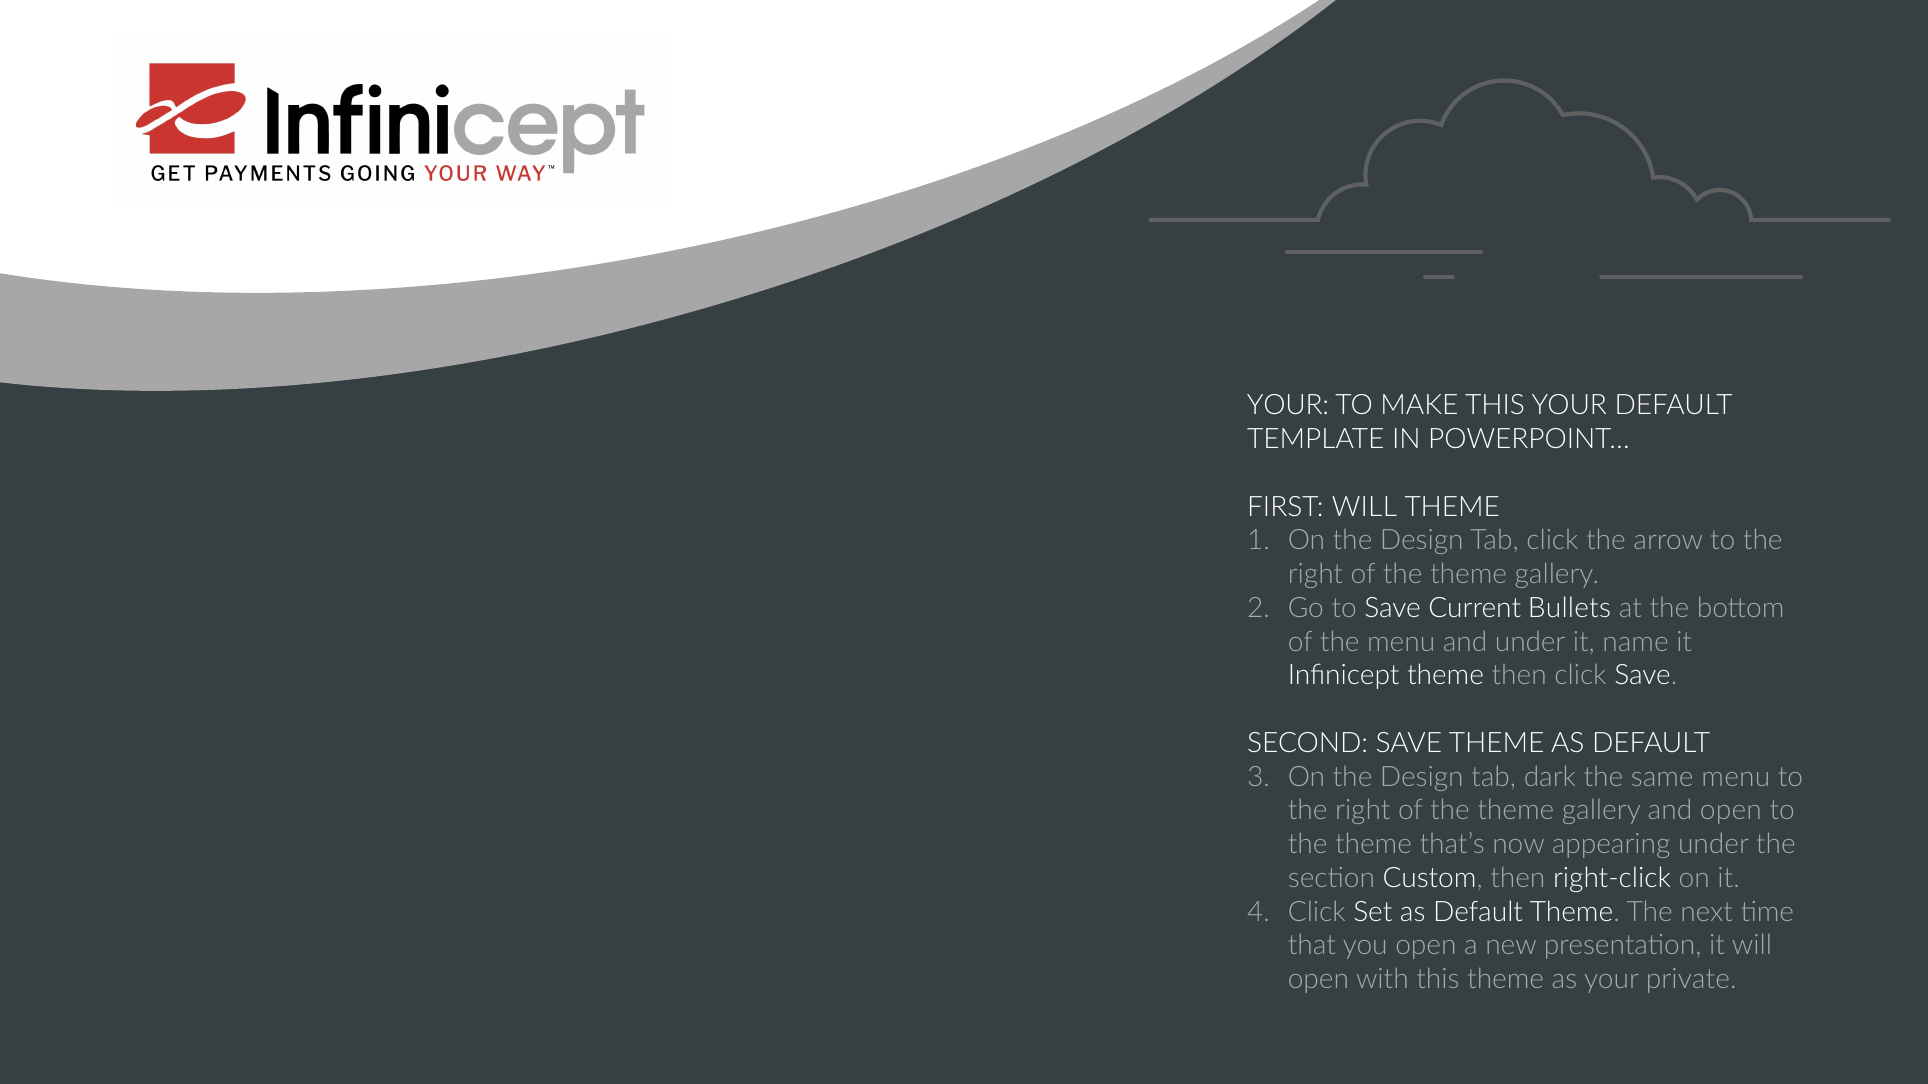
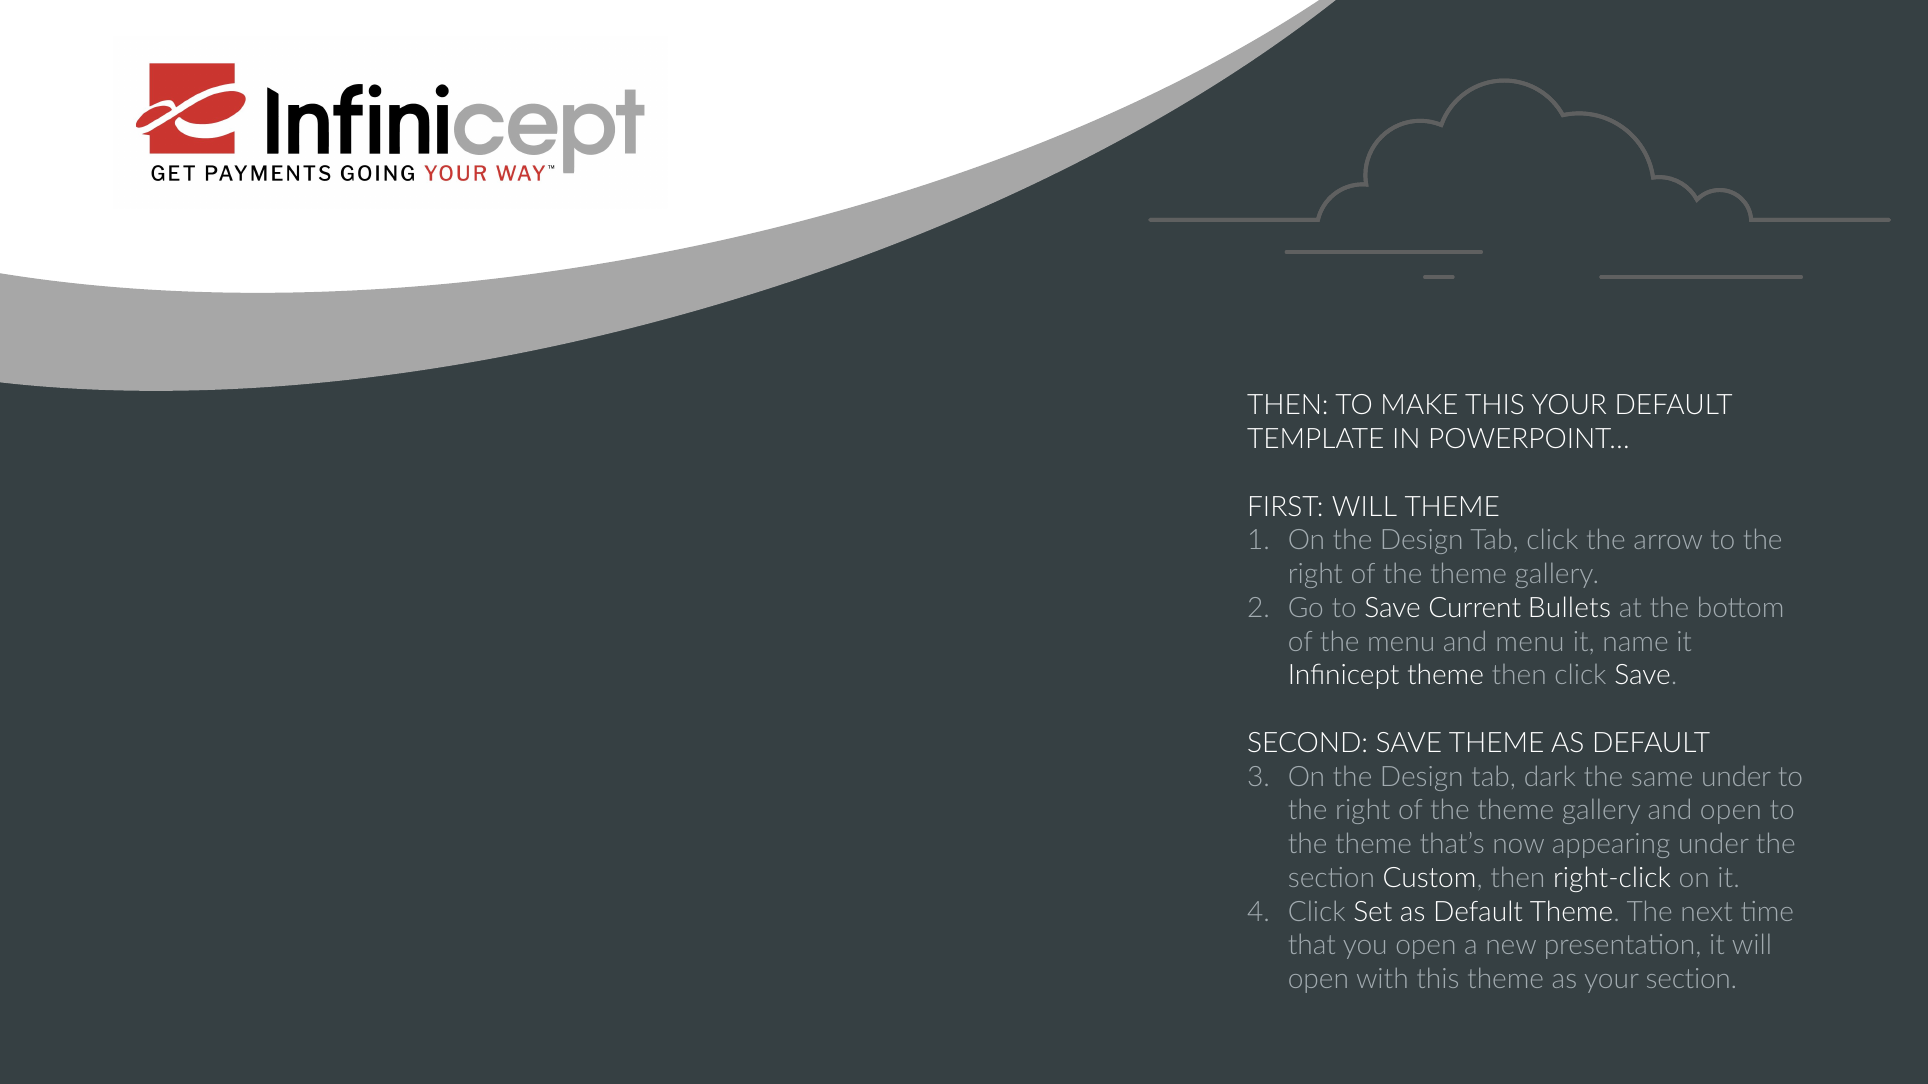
YOUR at (1288, 406): YOUR -> THEN
and under: under -> menu
same menu: menu -> under
your private: private -> section
